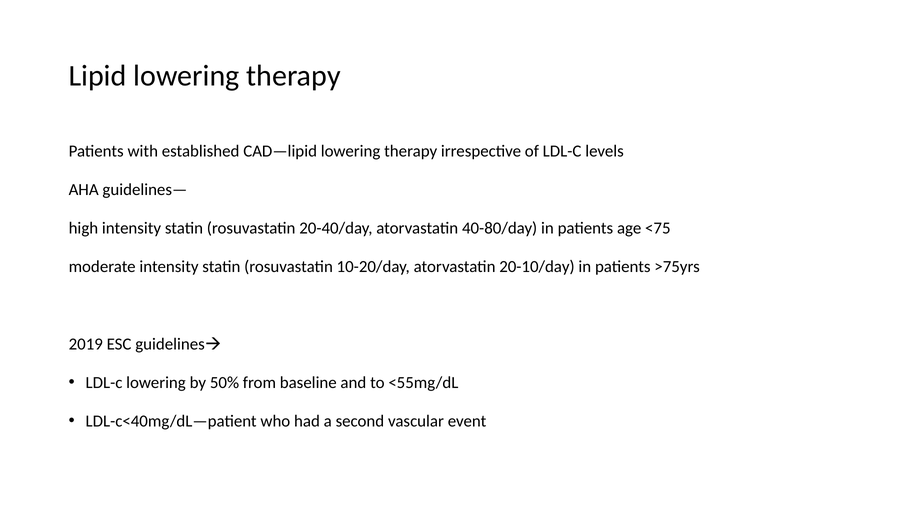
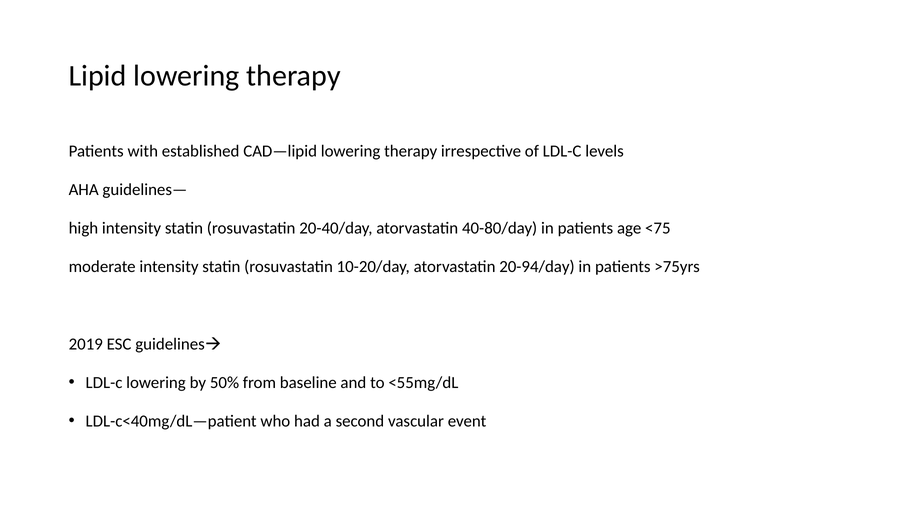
20-10/day: 20-10/day -> 20-94/day
